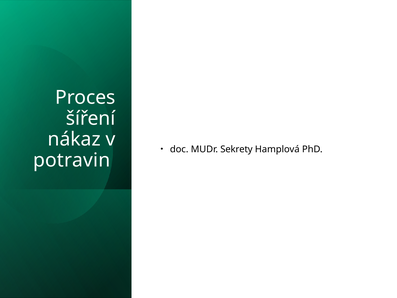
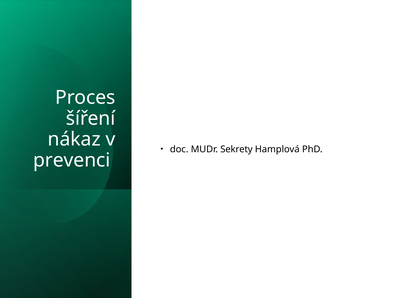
potravin: potravin -> prevenci
